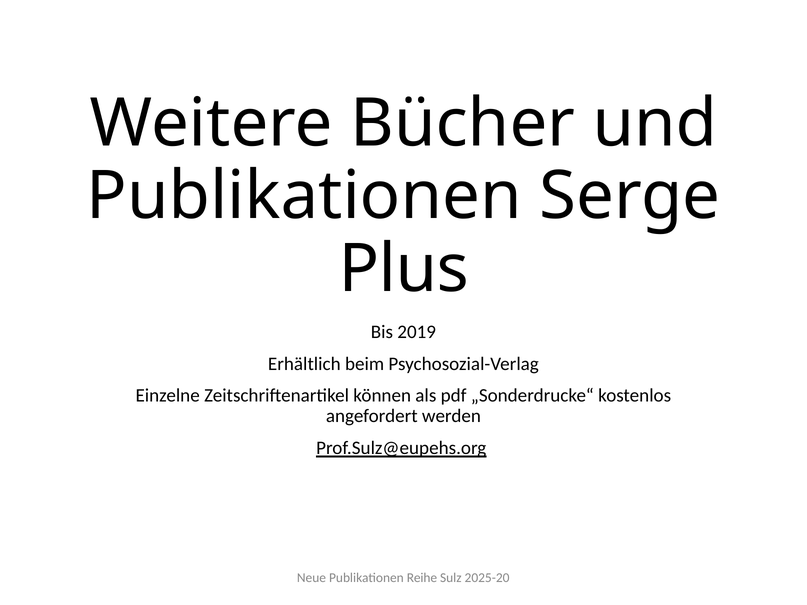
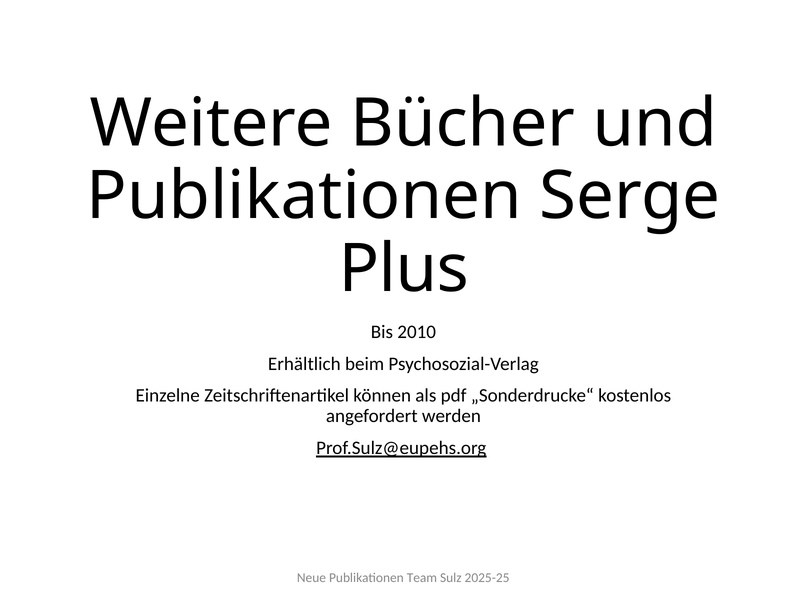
2019: 2019 -> 2010
Reihe: Reihe -> Team
2025-20: 2025-20 -> 2025-25
